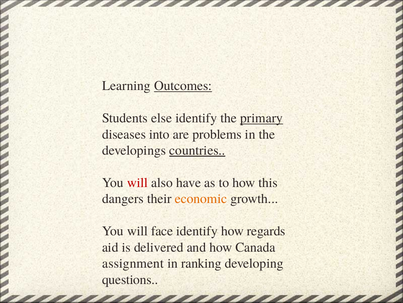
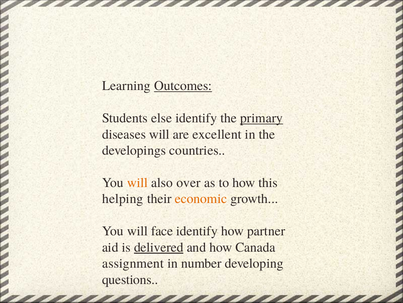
diseases into: into -> will
problems: problems -> excellent
countries underline: present -> none
will at (137, 182) colour: red -> orange
have: have -> over
dangers: dangers -> helping
regards: regards -> partner
delivered underline: none -> present
ranking: ranking -> number
